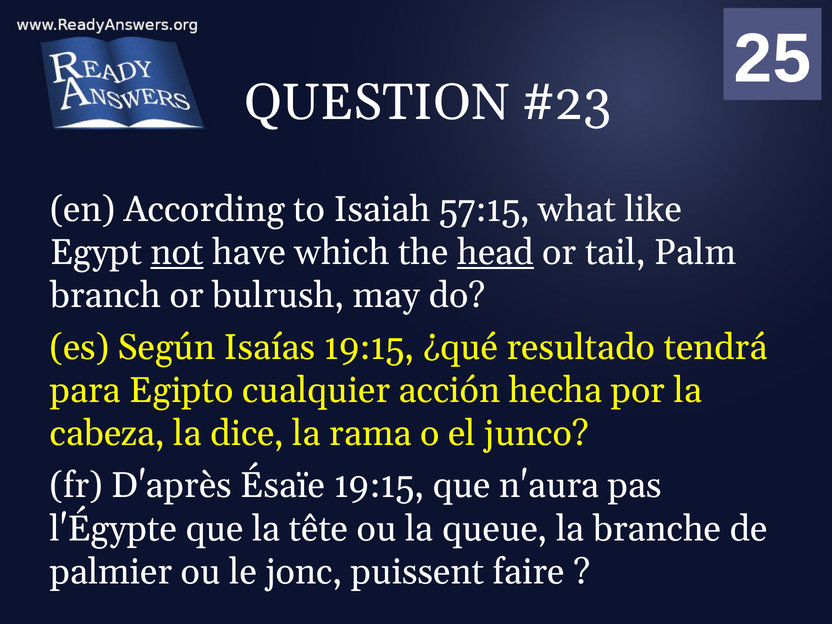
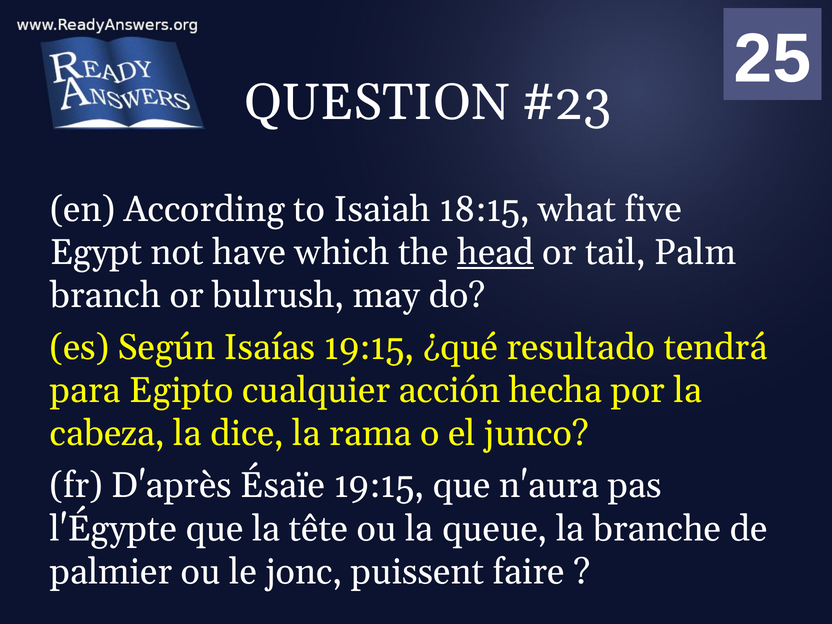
57:15: 57:15 -> 18:15
like: like -> five
not underline: present -> none
